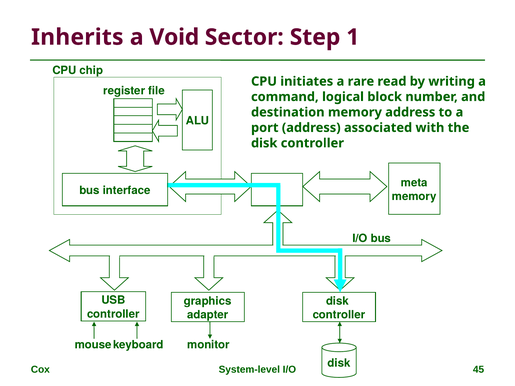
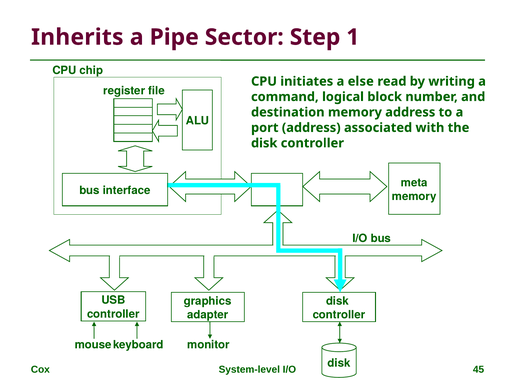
Void: Void -> Pipe
rare: rare -> else
